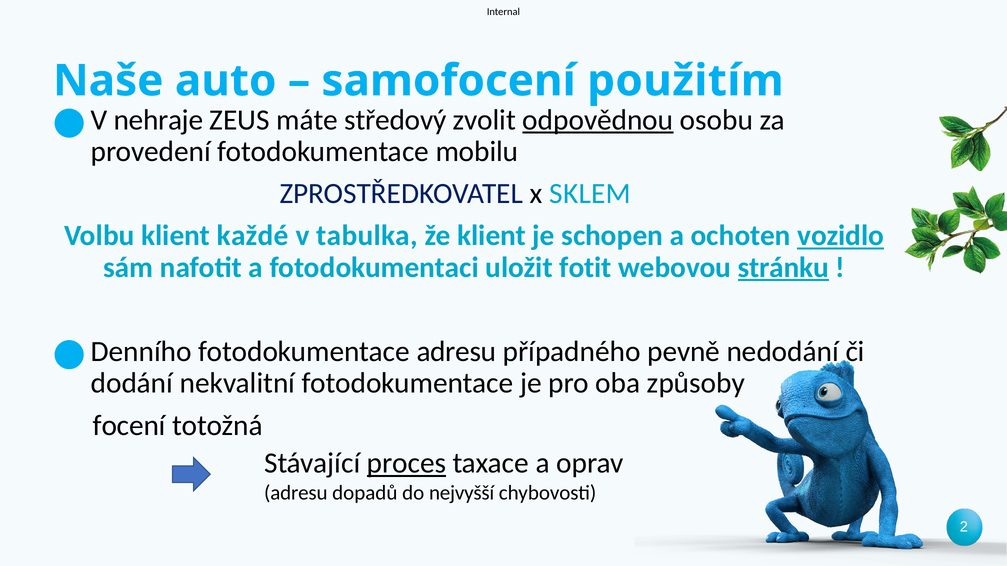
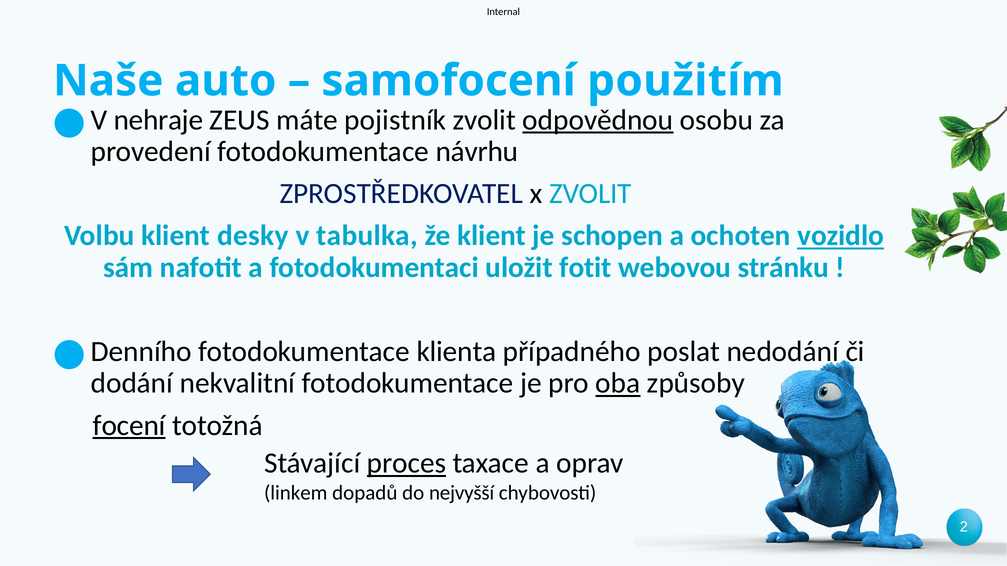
středový: středový -> pojistník
mobilu: mobilu -> návrhu
x SKLEM: SKLEM -> ZVOLIT
každé: každé -> desky
stránku underline: present -> none
fotodokumentace adresu: adresu -> klienta
pevně: pevně -> poslat
oba underline: none -> present
focení underline: none -> present
adresu at (296, 493): adresu -> linkem
